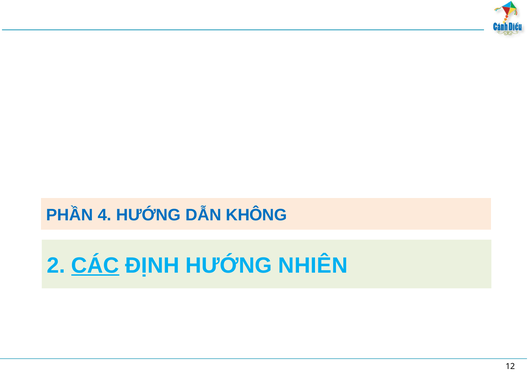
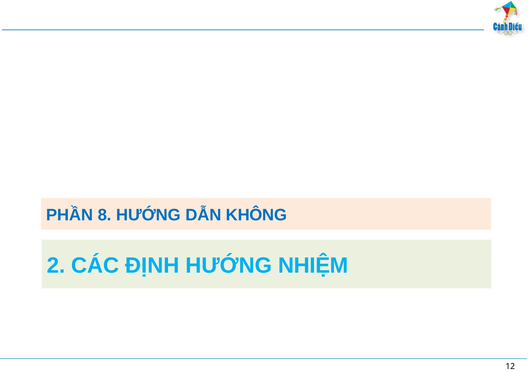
4: 4 -> 8
CÁC underline: present -> none
NHIÊN: NHIÊN -> NHIỆM
